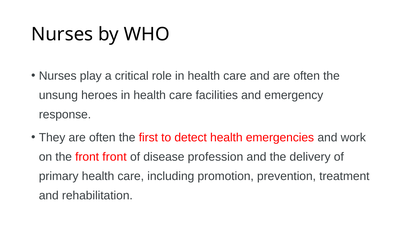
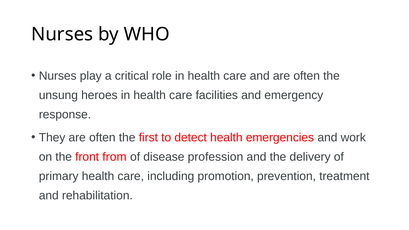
front front: front -> from
